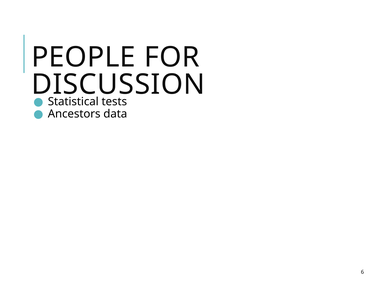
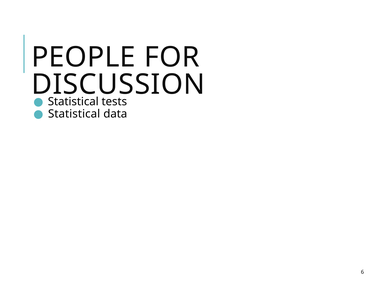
Ancestors at (74, 114): Ancestors -> Statistical
